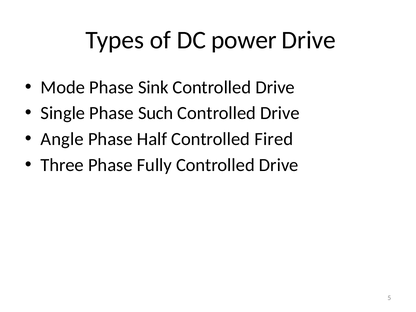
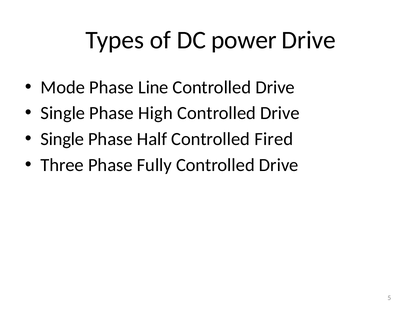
Sink: Sink -> Line
Such: Such -> High
Angle at (62, 139): Angle -> Single
